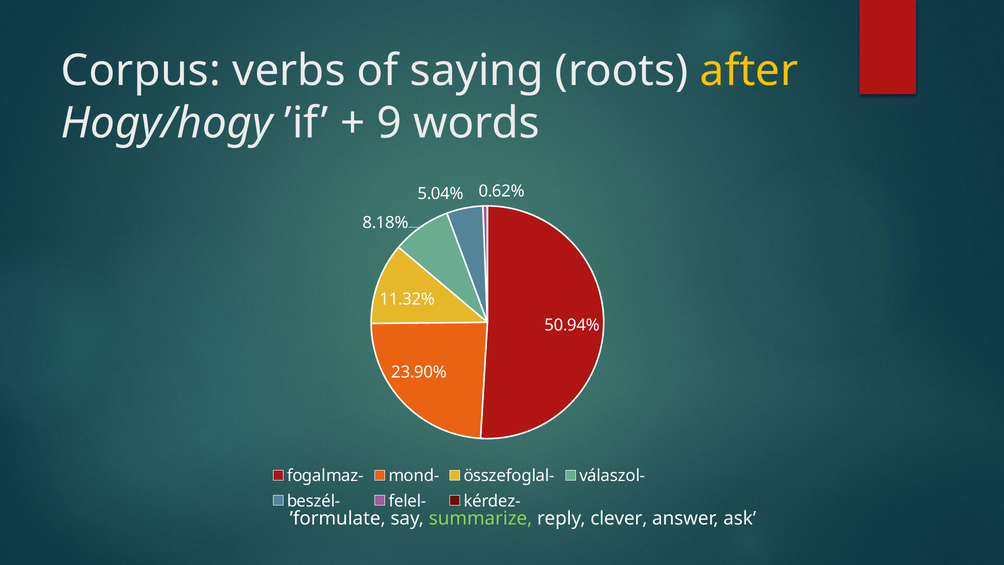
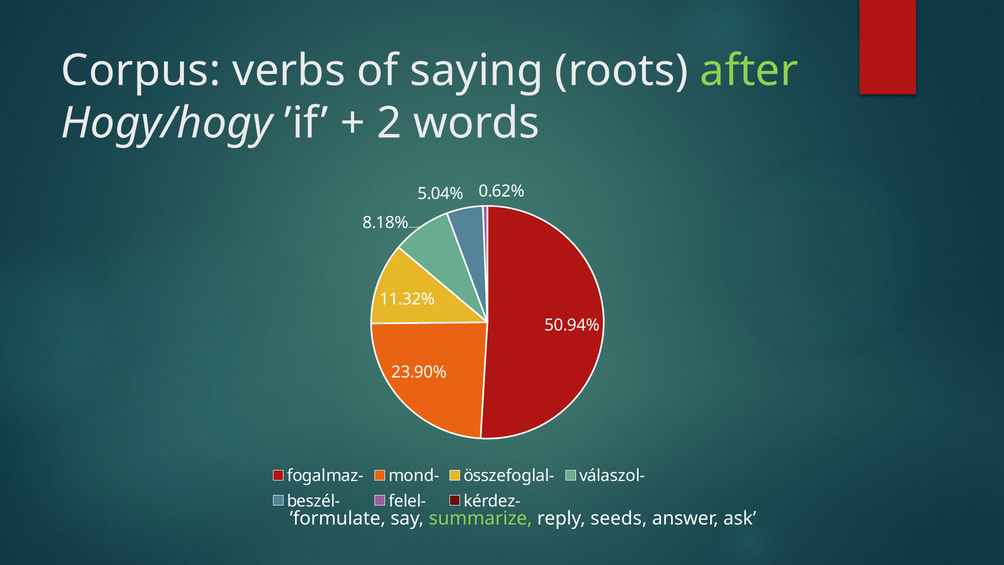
after colour: yellow -> light green
9: 9 -> 2
clever: clever -> seeds
